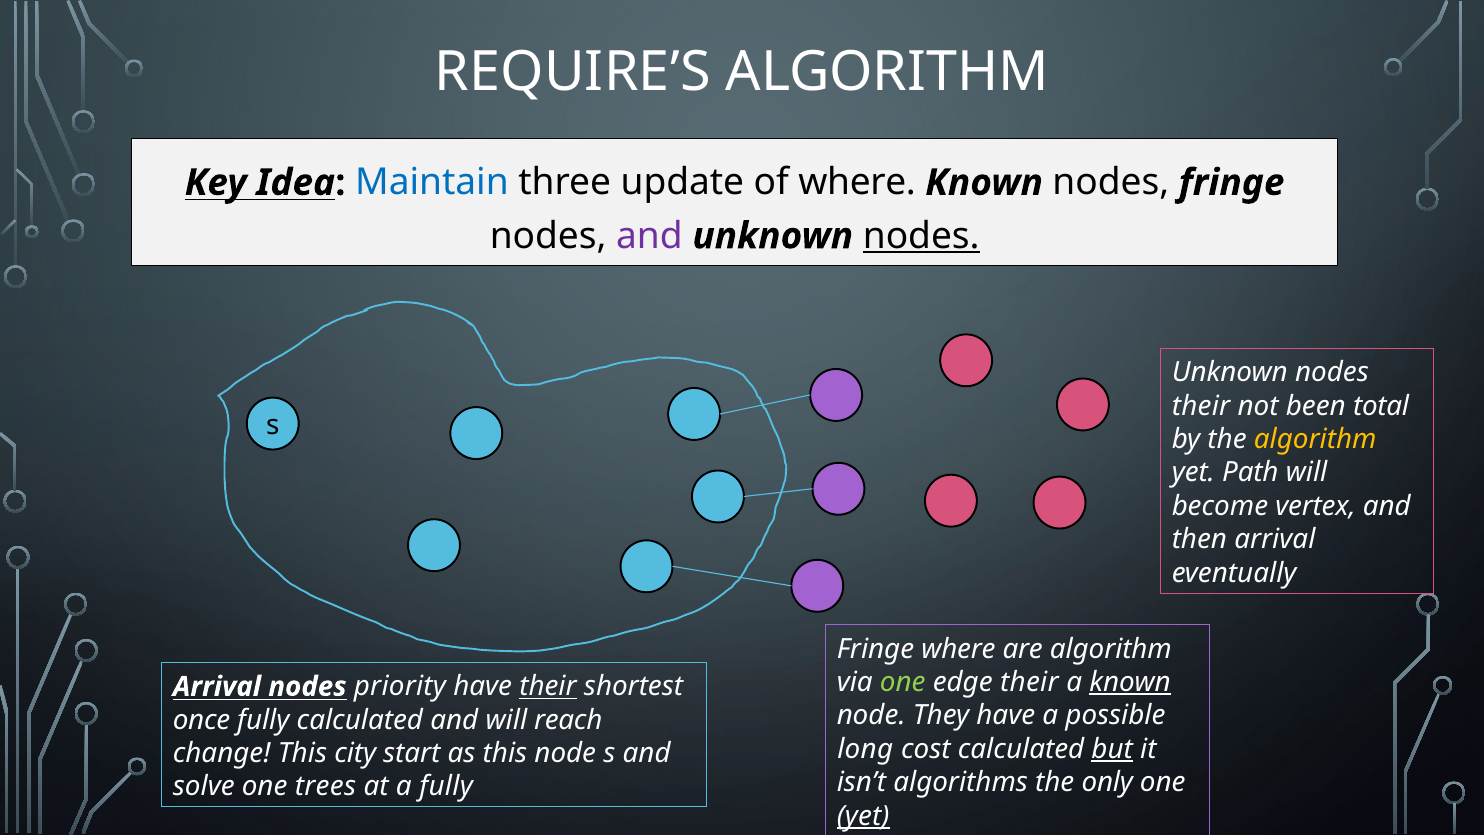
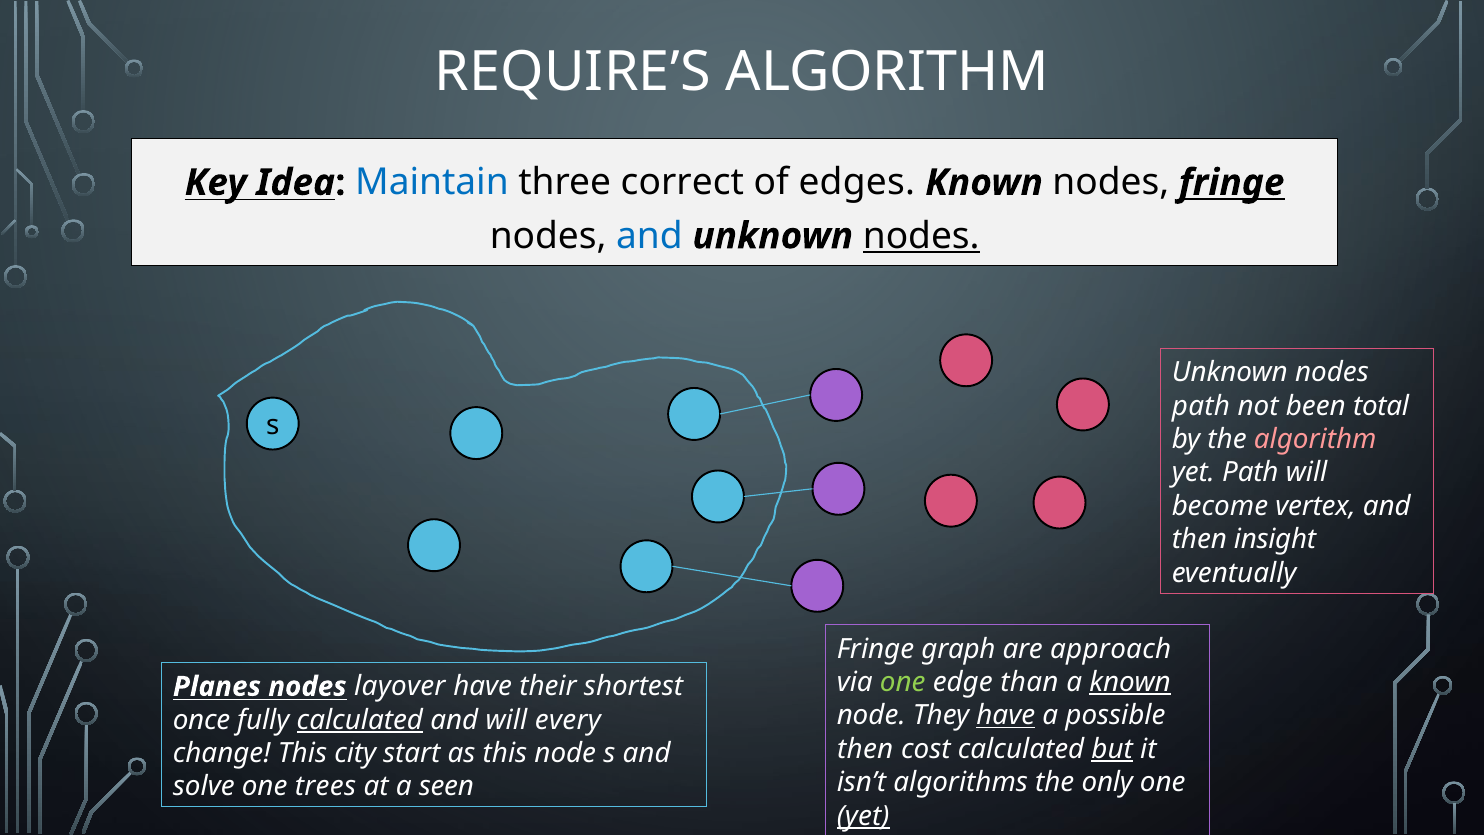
update: update -> correct
of where: where -> edges
fringe at (1232, 183) underline: none -> present
and at (649, 236) colour: purple -> blue
their at (1201, 406): their -> path
algorithm at (1315, 439) colour: yellow -> pink
then arrival: arrival -> insight
Fringe where: where -> graph
are algorithm: algorithm -> approach
edge their: their -> than
Arrival at (217, 686): Arrival -> Planes
priority: priority -> layover
their at (548, 686) underline: present -> none
have at (1006, 715) underline: none -> present
calculated at (360, 720) underline: none -> present
reach: reach -> every
long at (865, 749): long -> then
a fully: fully -> seen
